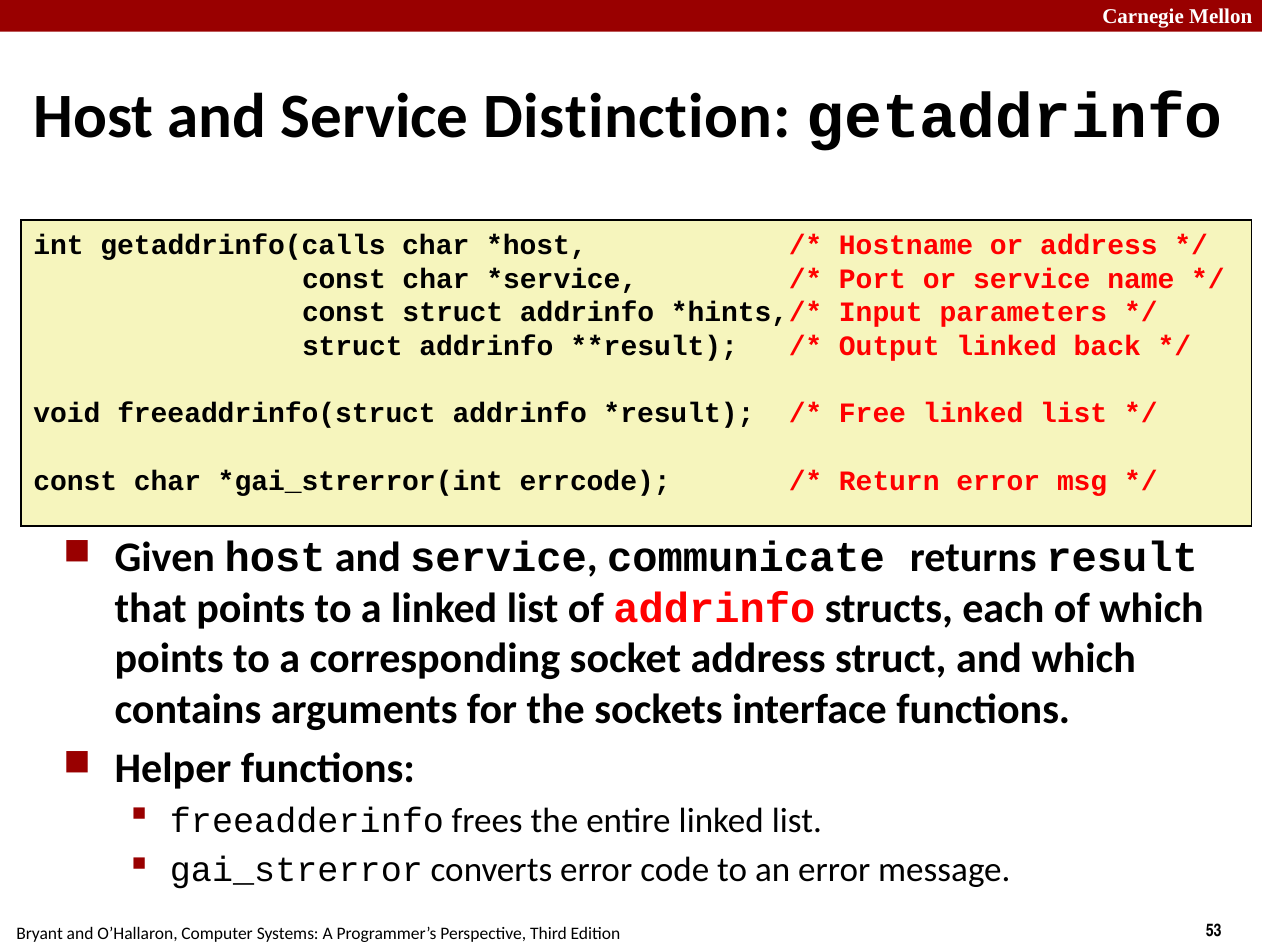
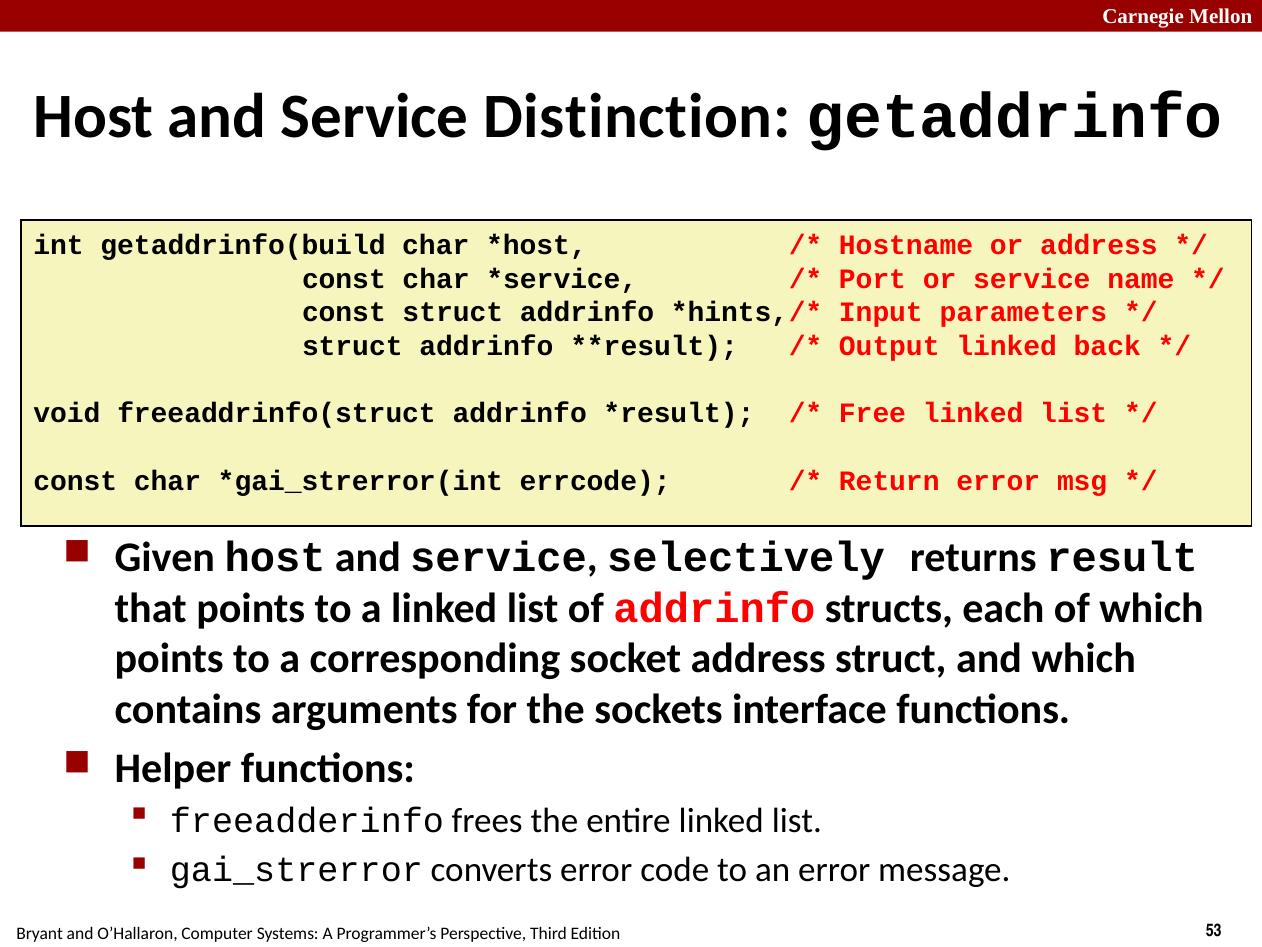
getaddrinfo(calls: getaddrinfo(calls -> getaddrinfo(build
communicate: communicate -> selectively
